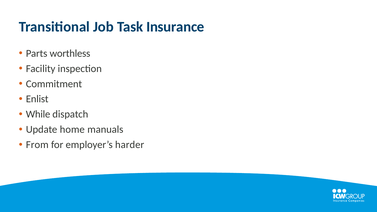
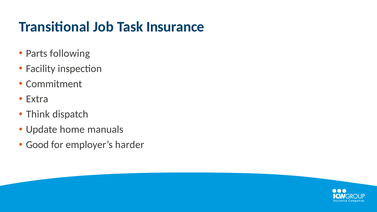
worthless: worthless -> following
Enlist: Enlist -> Extra
While: While -> Think
From: From -> Good
